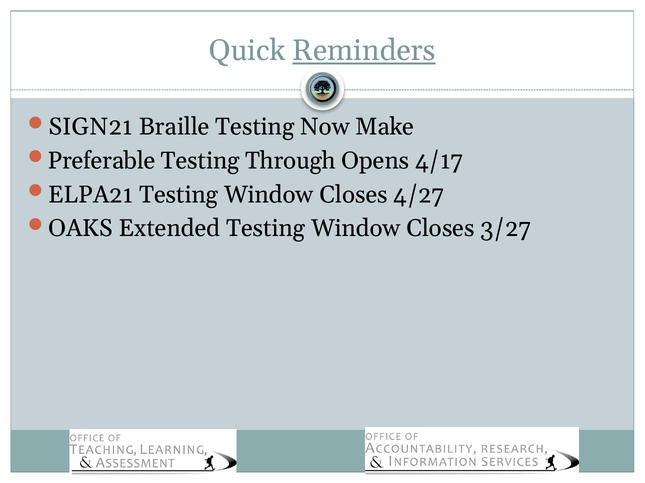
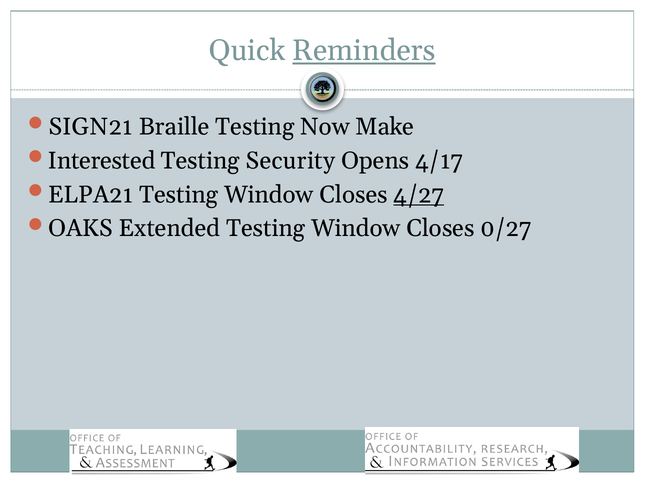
Preferable: Preferable -> Interested
Through: Through -> Security
4/27 underline: none -> present
3/27: 3/27 -> 0/27
